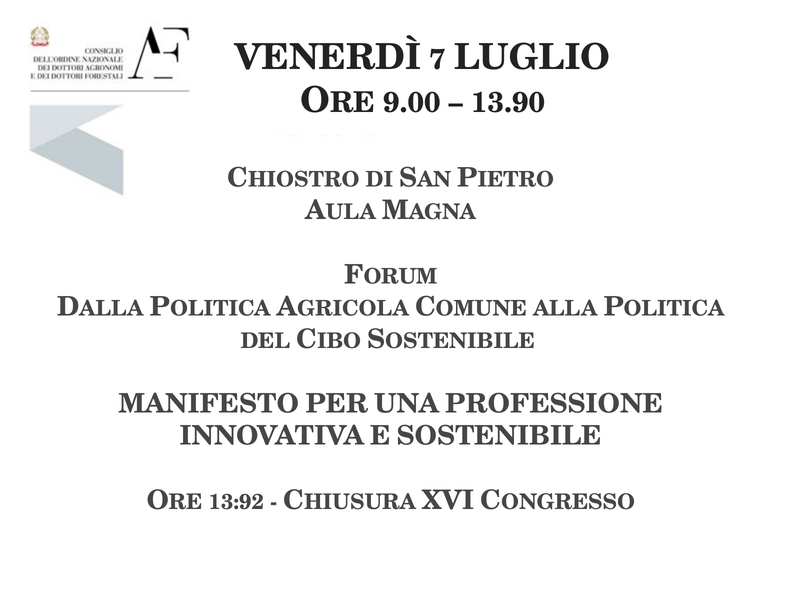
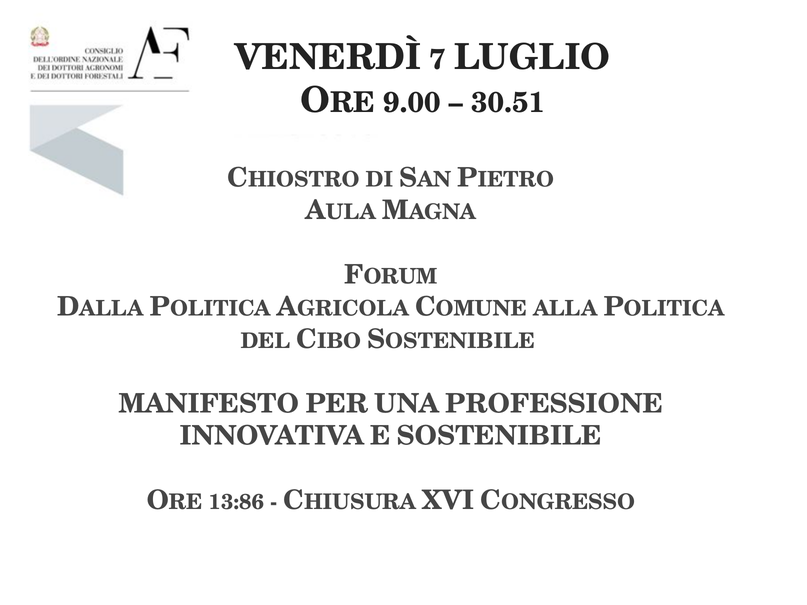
13.90: 13.90 -> 30.51
13:92: 13:92 -> 13:86
